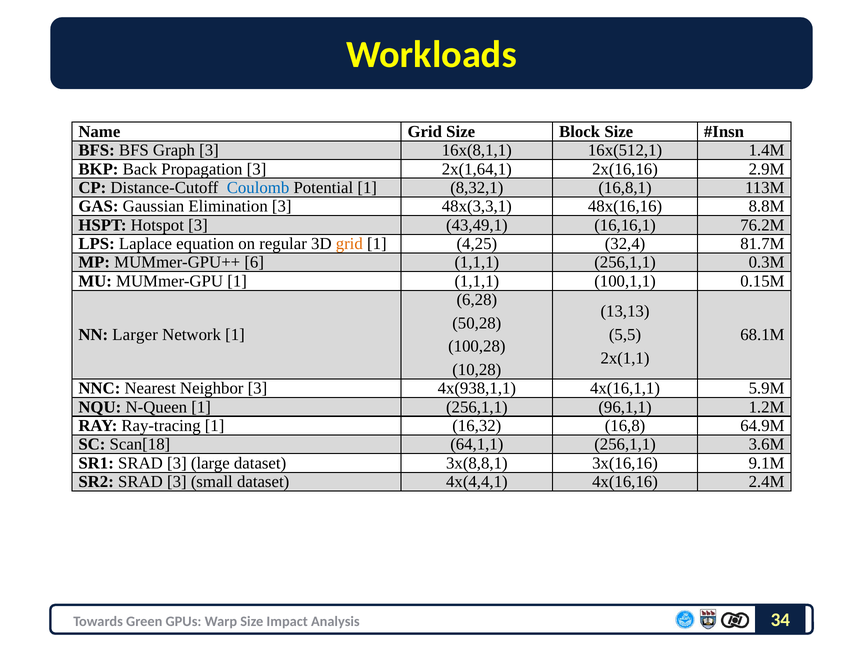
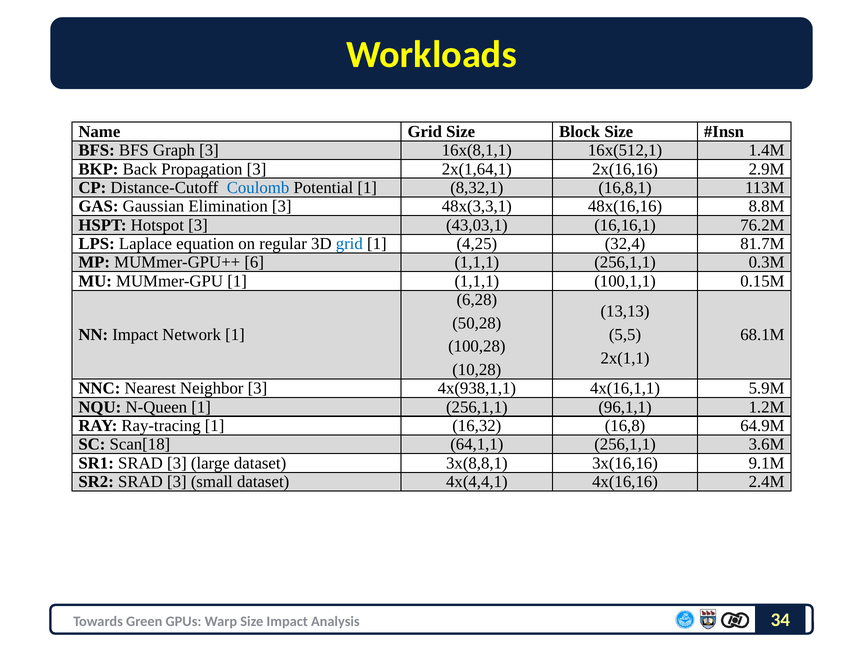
43,49,1: 43,49,1 -> 43,03,1
grid at (349, 244) colour: orange -> blue
NN Larger: Larger -> Impact
